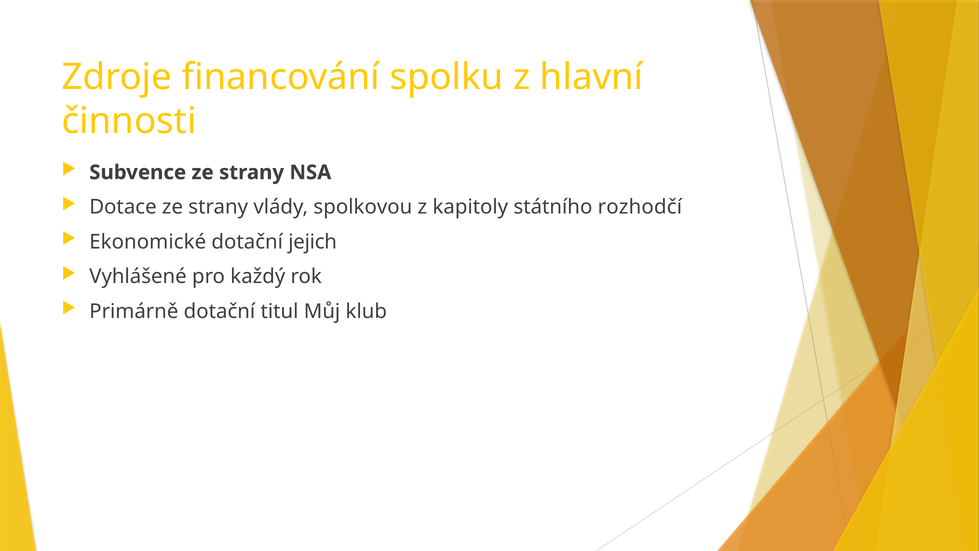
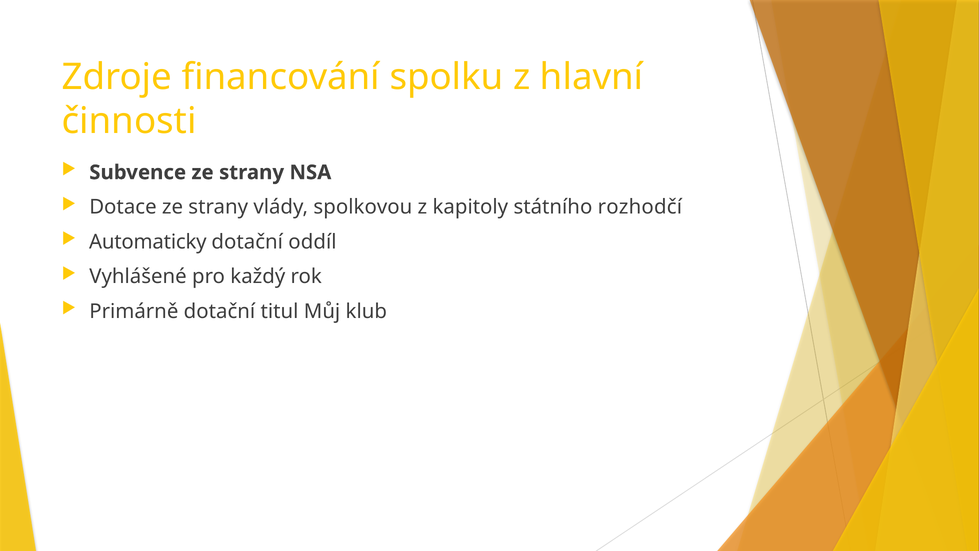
Ekonomické: Ekonomické -> Automaticky
jejich: jejich -> oddíl
